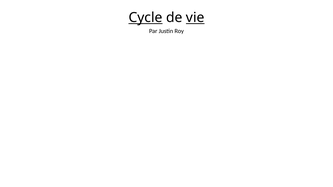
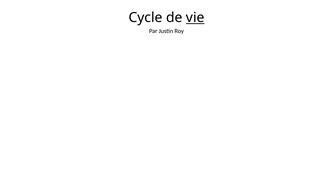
Cycle underline: present -> none
